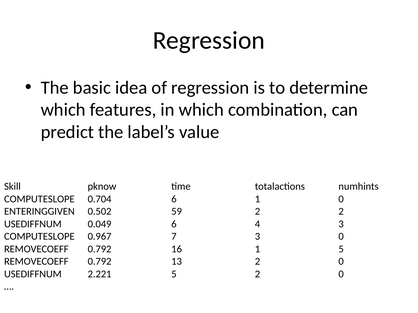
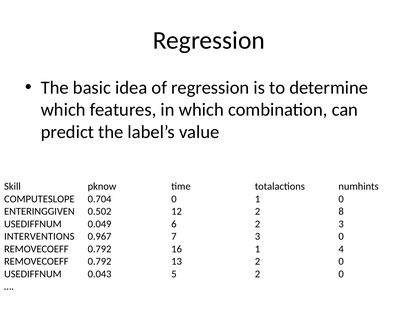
0.704 6: 6 -> 0
59: 59 -> 12
2 2: 2 -> 8
6 4: 4 -> 2
COMPUTESLOPE at (39, 237): COMPUTESLOPE -> INTERVENTIONS
1 5: 5 -> 4
2.221: 2.221 -> 0.043
